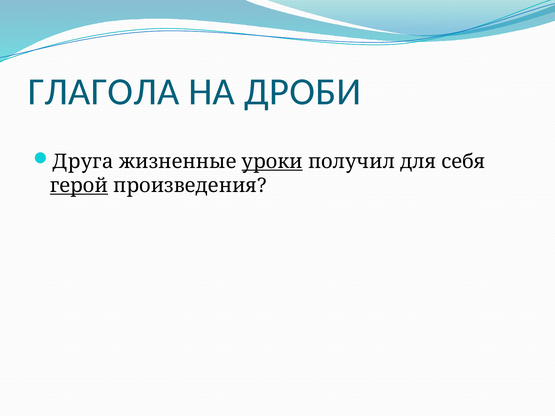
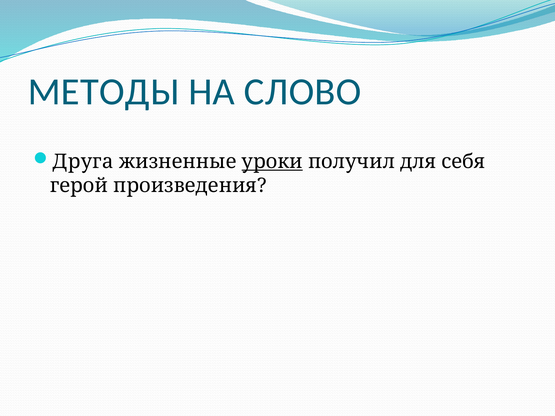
ГЛАГОЛА: ГЛАГОЛА -> МЕТОДЫ
ДРОБИ: ДРОБИ -> СЛОВО
герой underline: present -> none
